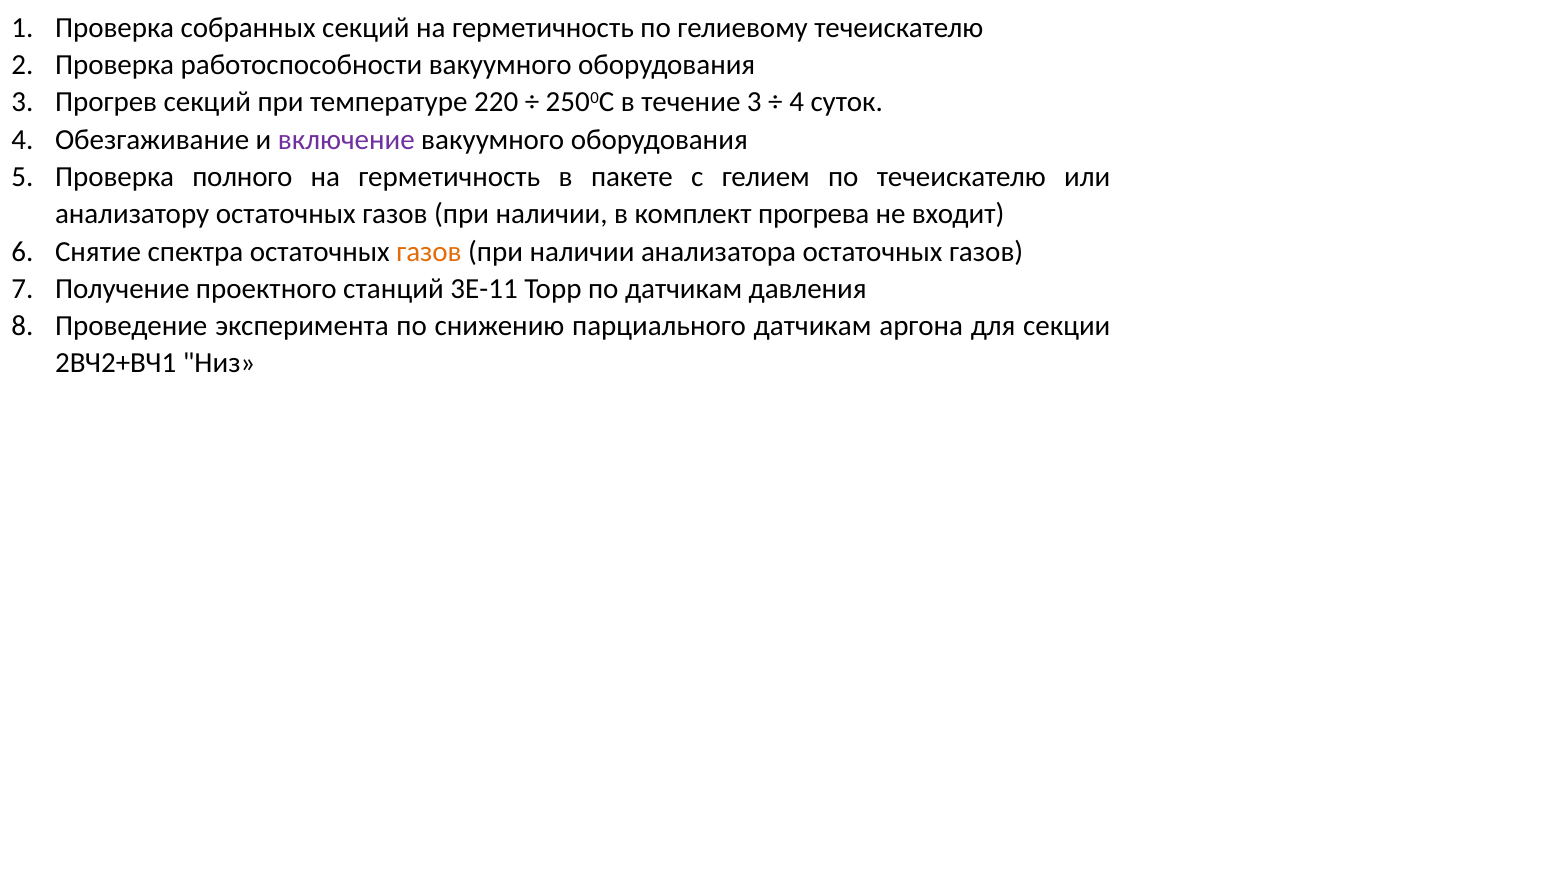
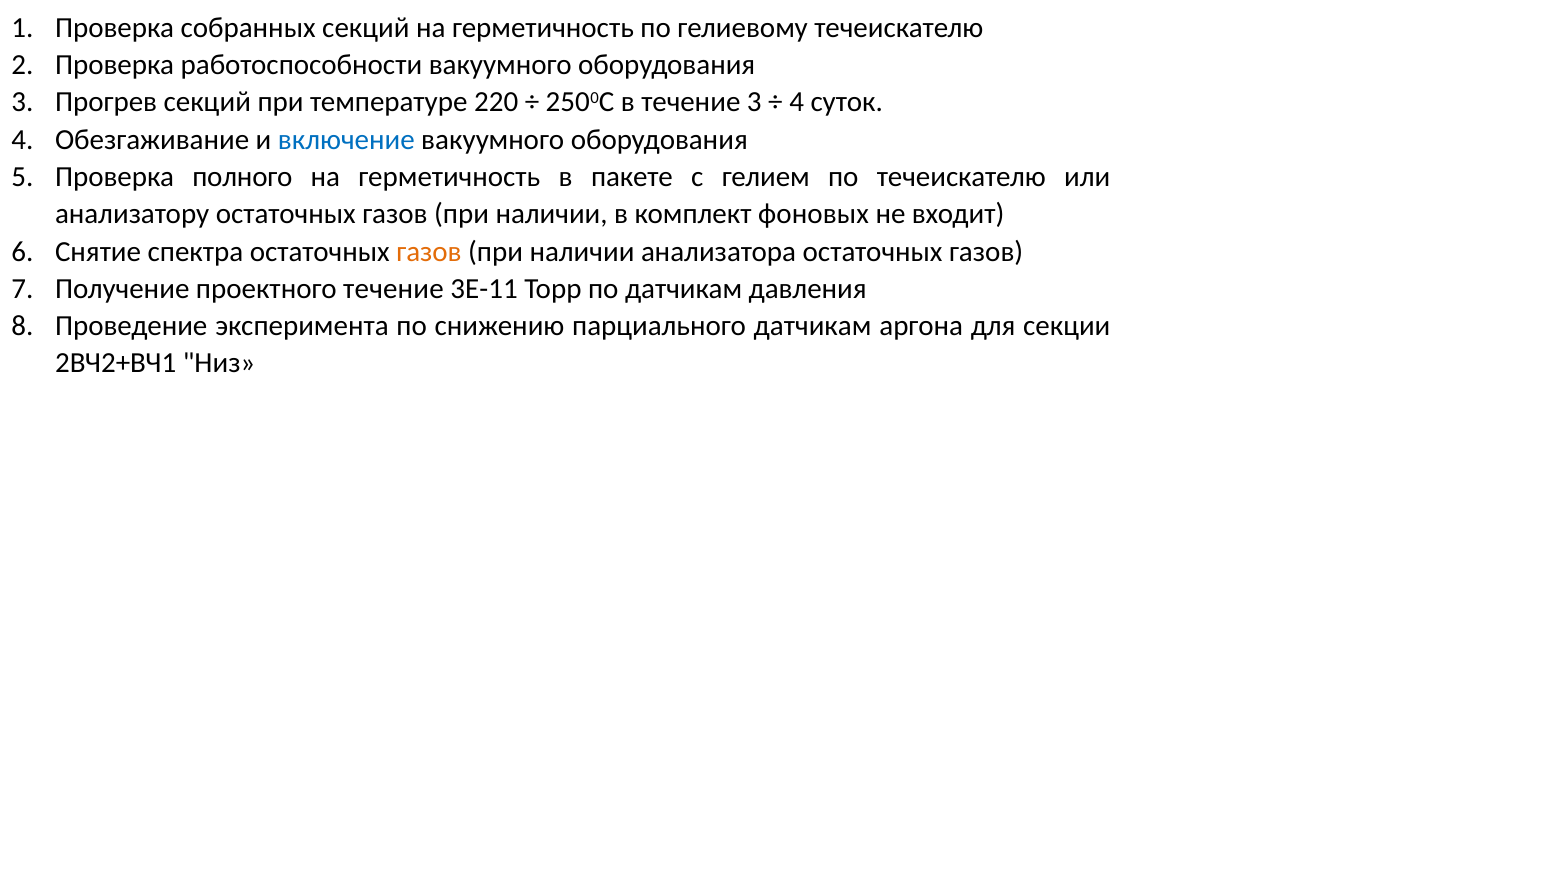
включение colour: purple -> blue
прогрева: прогрева -> фоновых
проектного станций: станций -> течение
